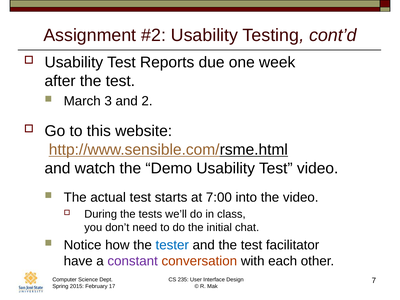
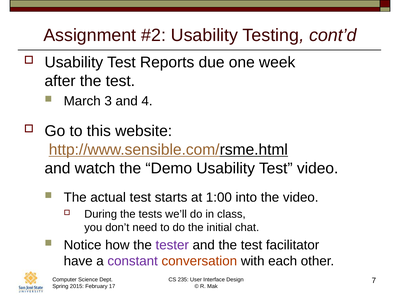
2: 2 -> 4
7:00: 7:00 -> 1:00
tester colour: blue -> purple
